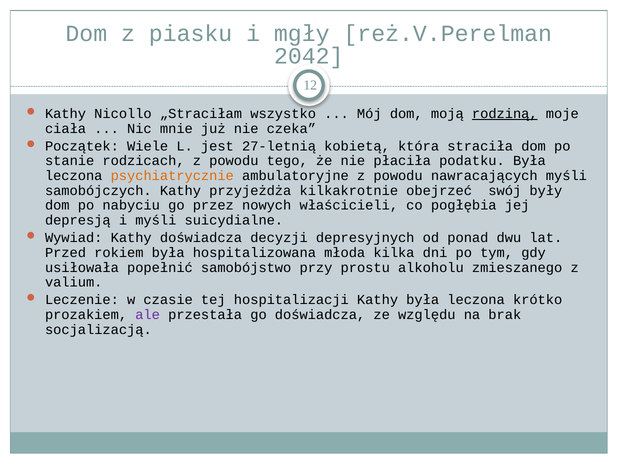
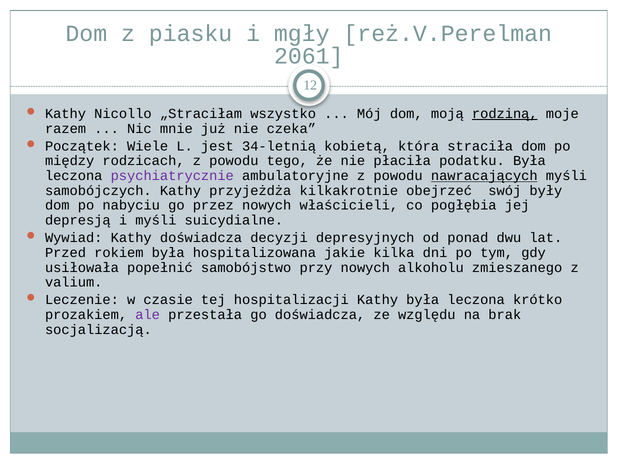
2042: 2042 -> 2061
ciała: ciała -> razem
27-letnią: 27-letnią -> 34-letnią
stanie: stanie -> między
psychiatrycznie colour: orange -> purple
nawracających underline: none -> present
młoda: młoda -> jakie
przy prostu: prostu -> nowych
